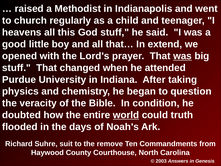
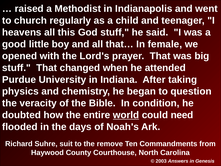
extend: extend -> female
was at (182, 56) underline: present -> none
truth: truth -> need
